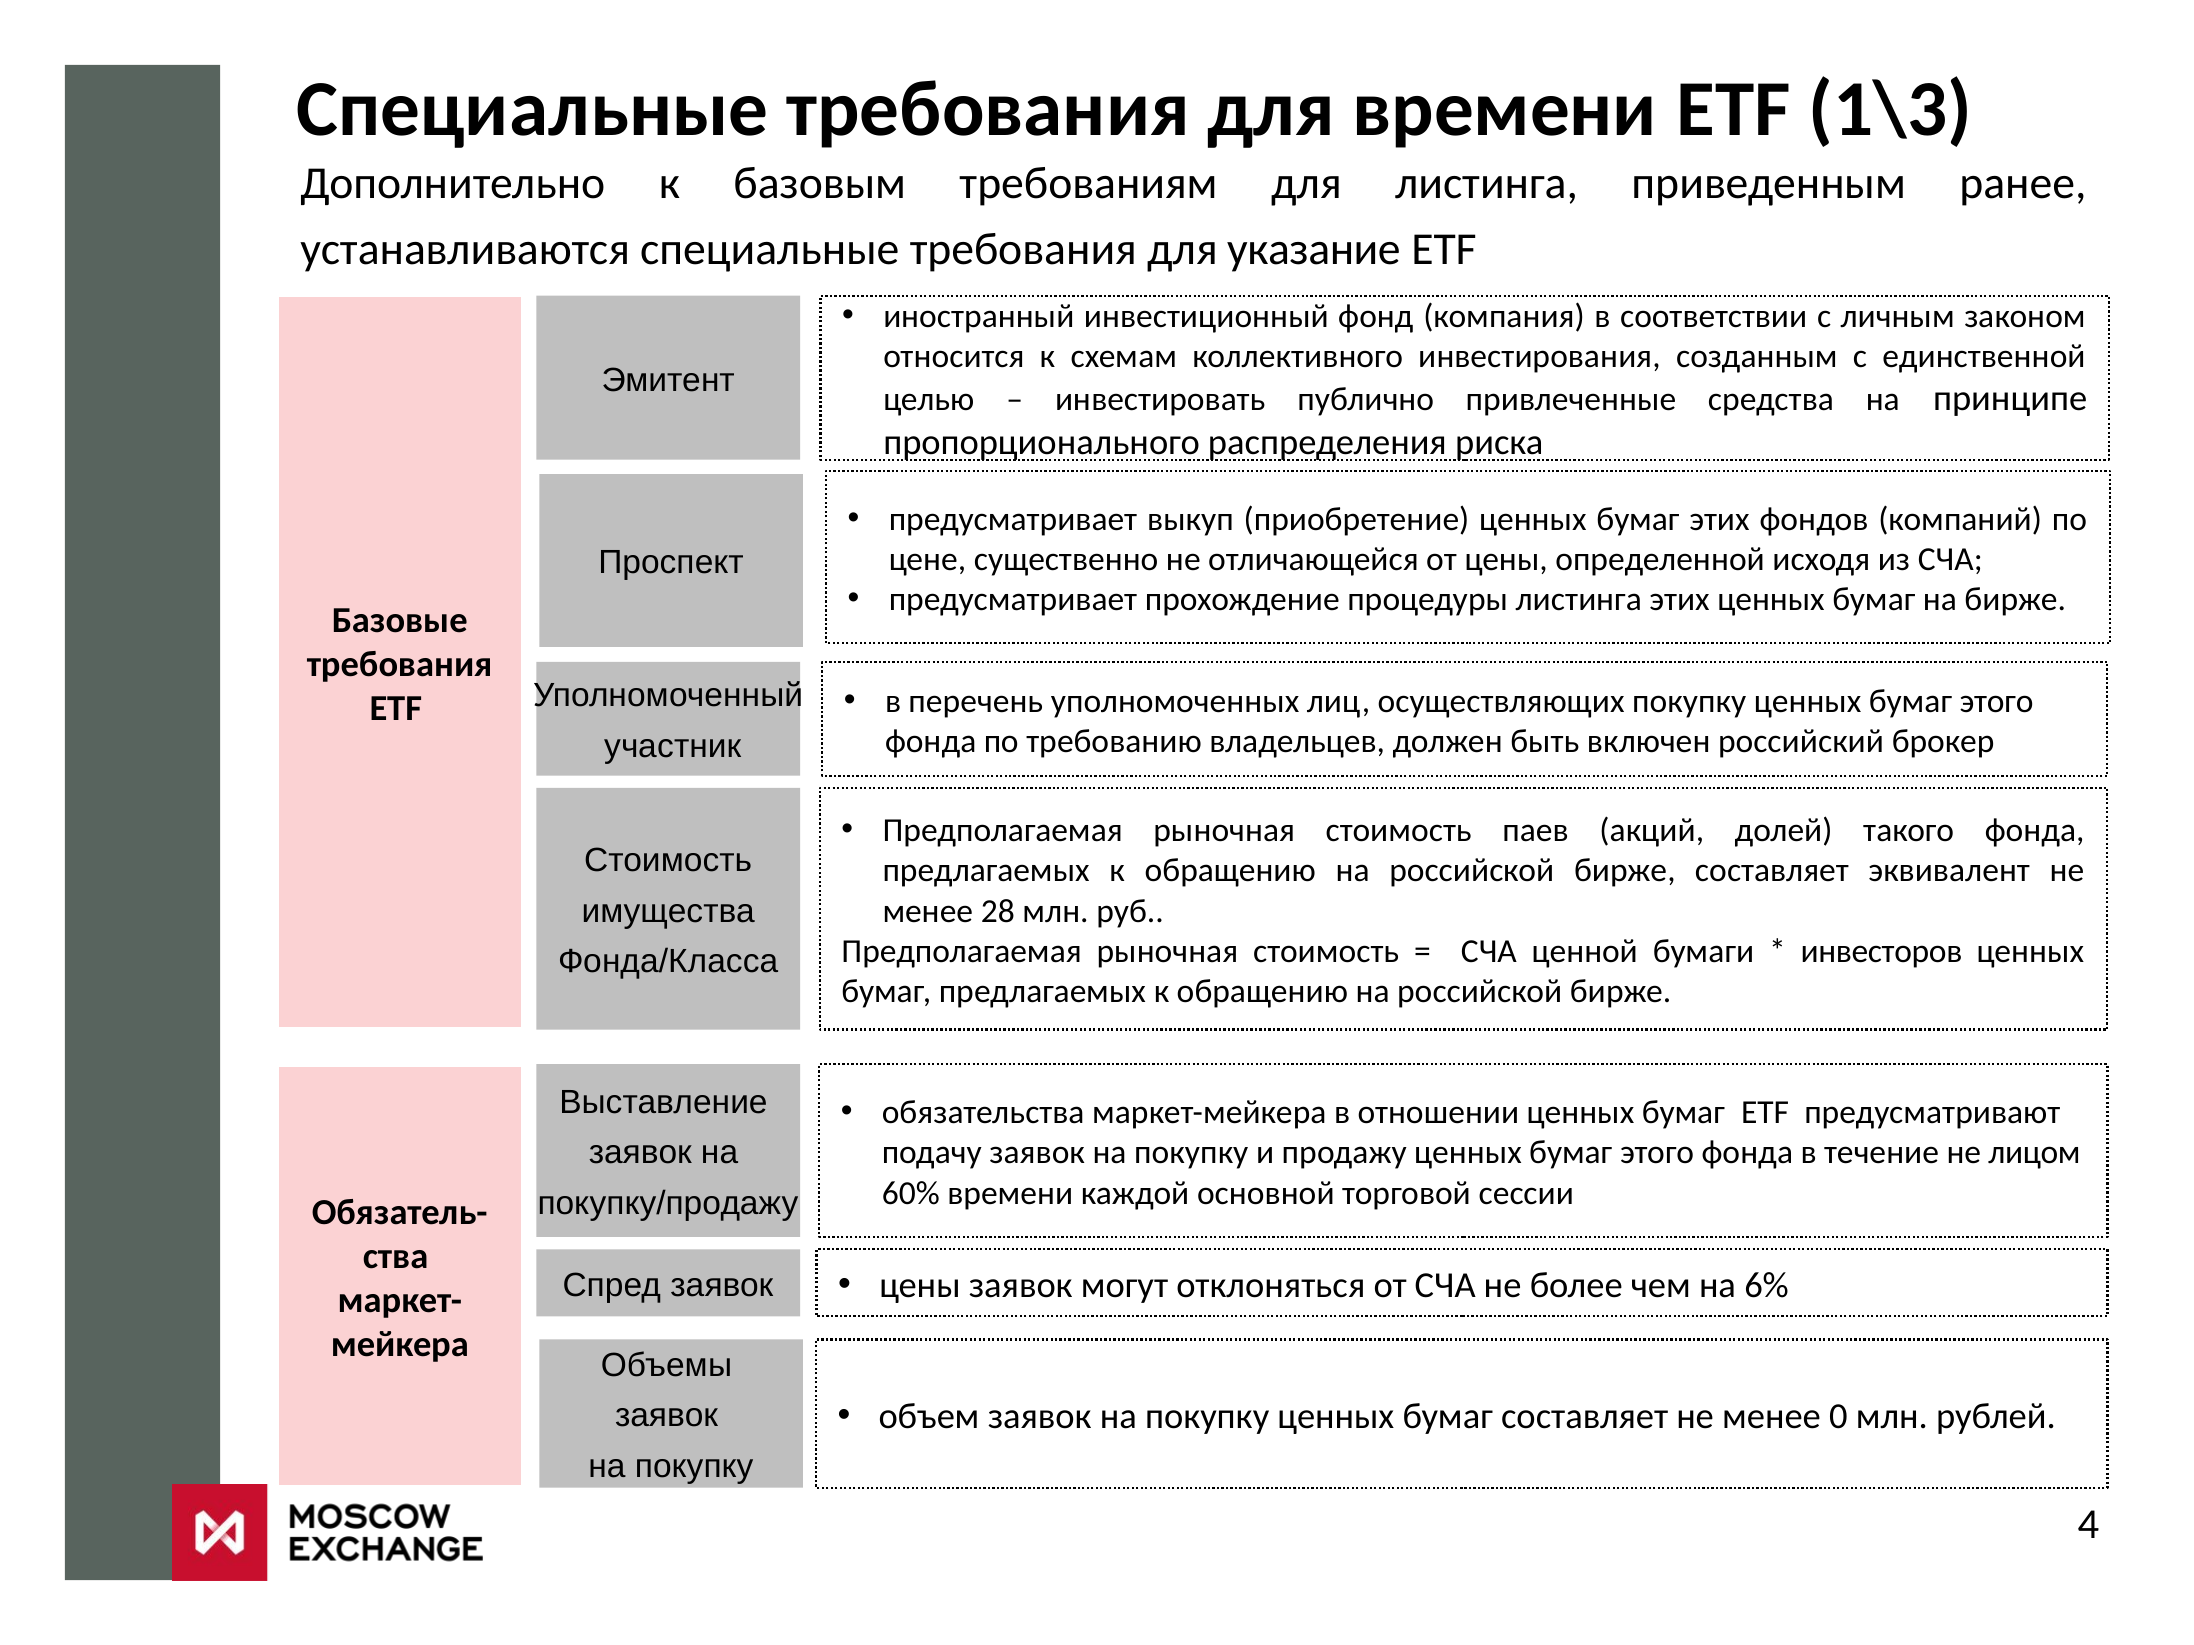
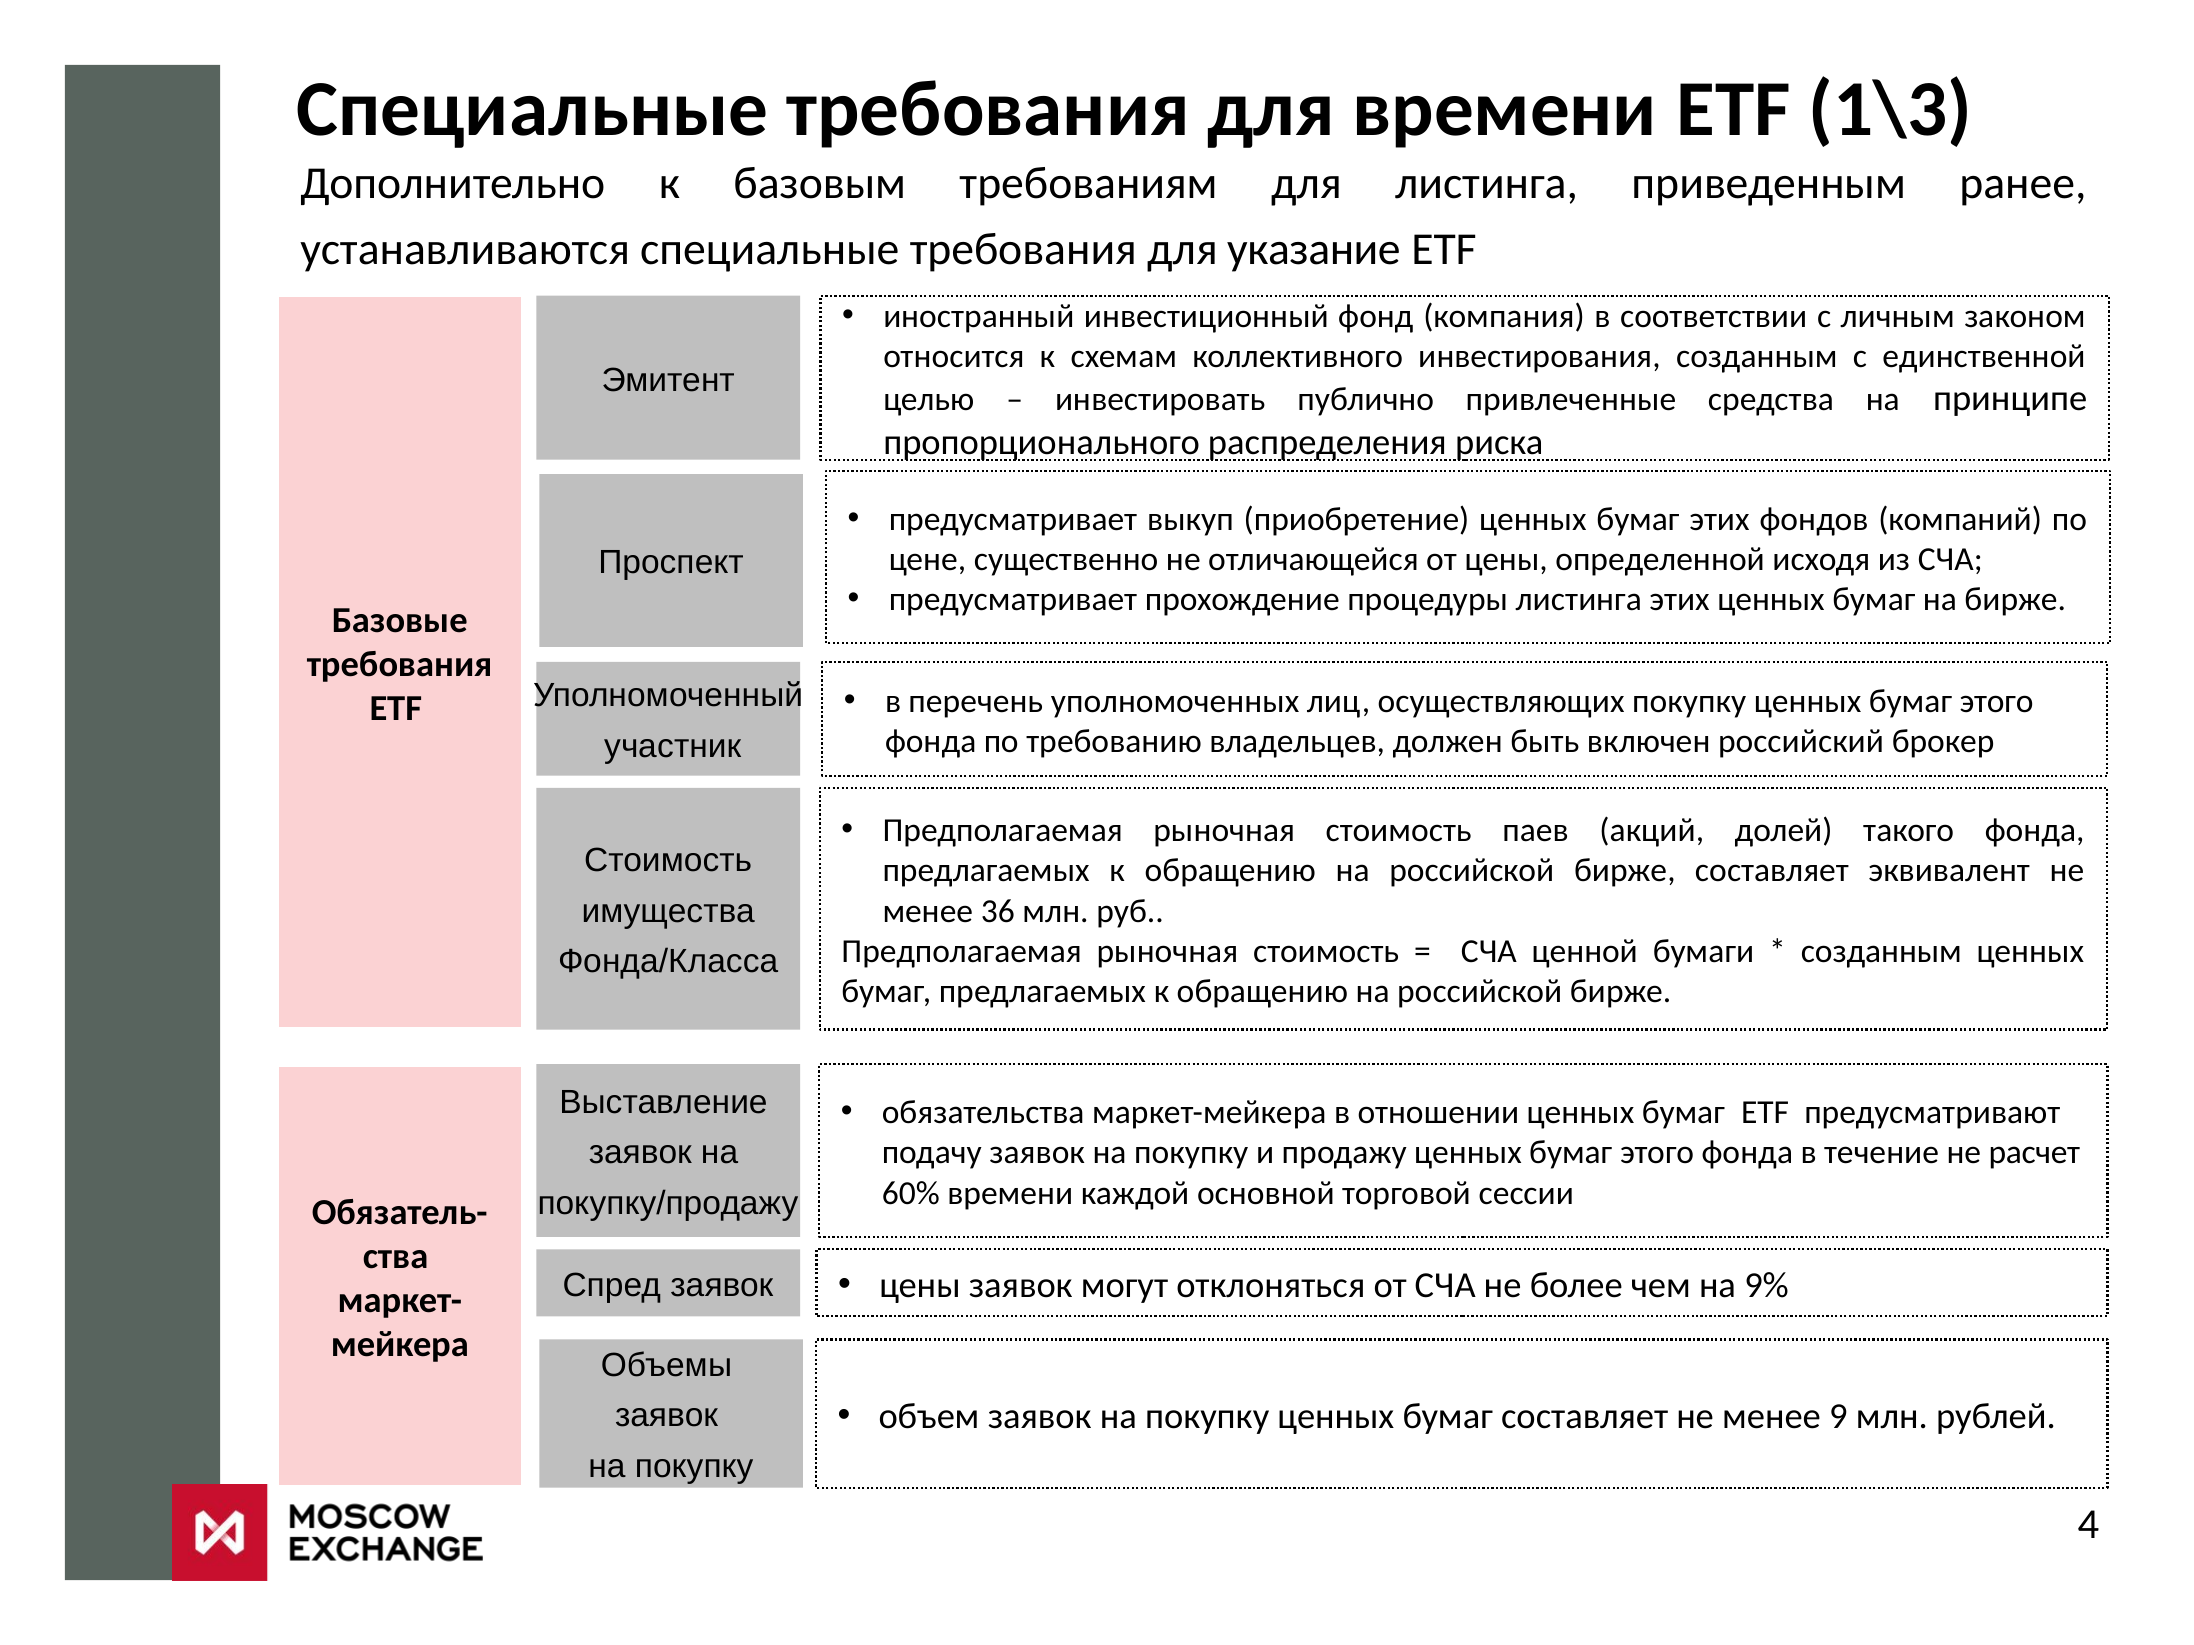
28: 28 -> 36
инвесторов at (1881, 952): инвесторов -> созданным
лицом: лицом -> расчет
6%: 6% -> 9%
0: 0 -> 9
